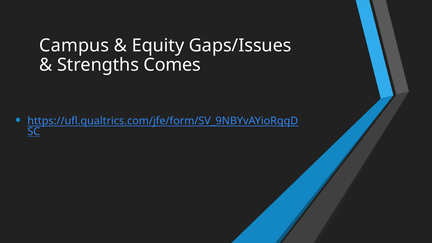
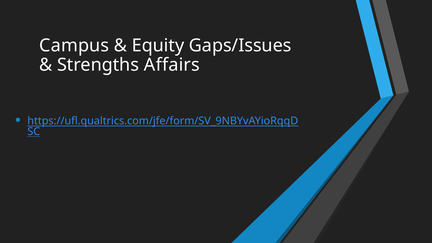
Comes: Comes -> Affairs
